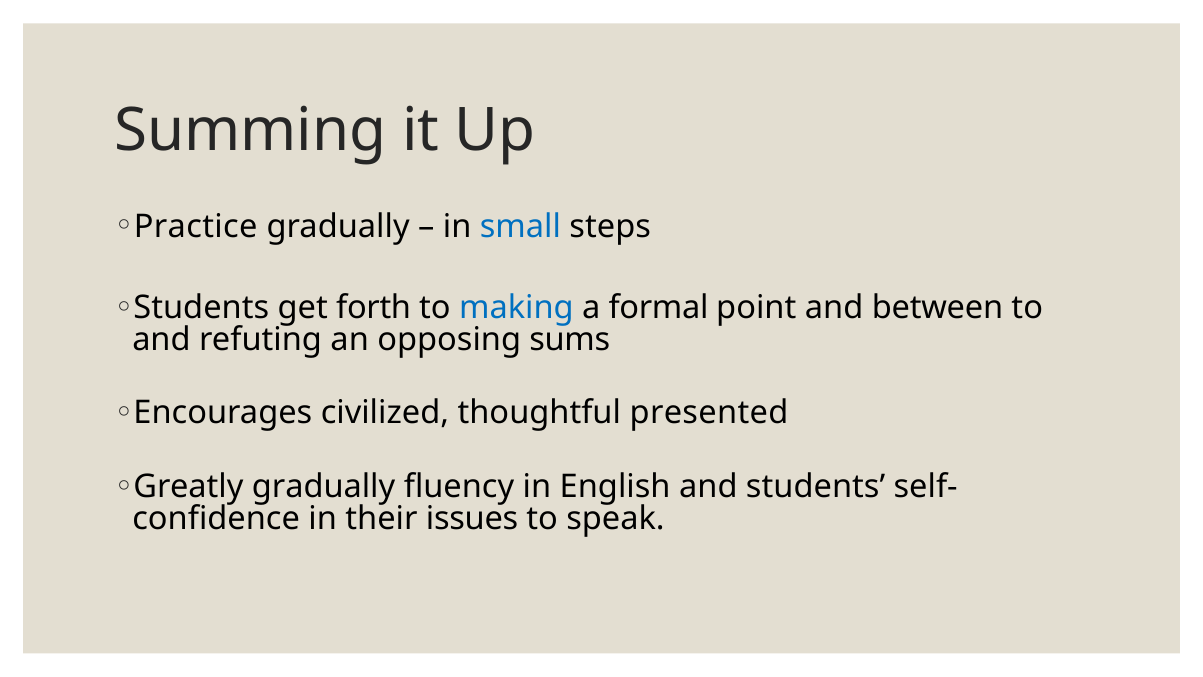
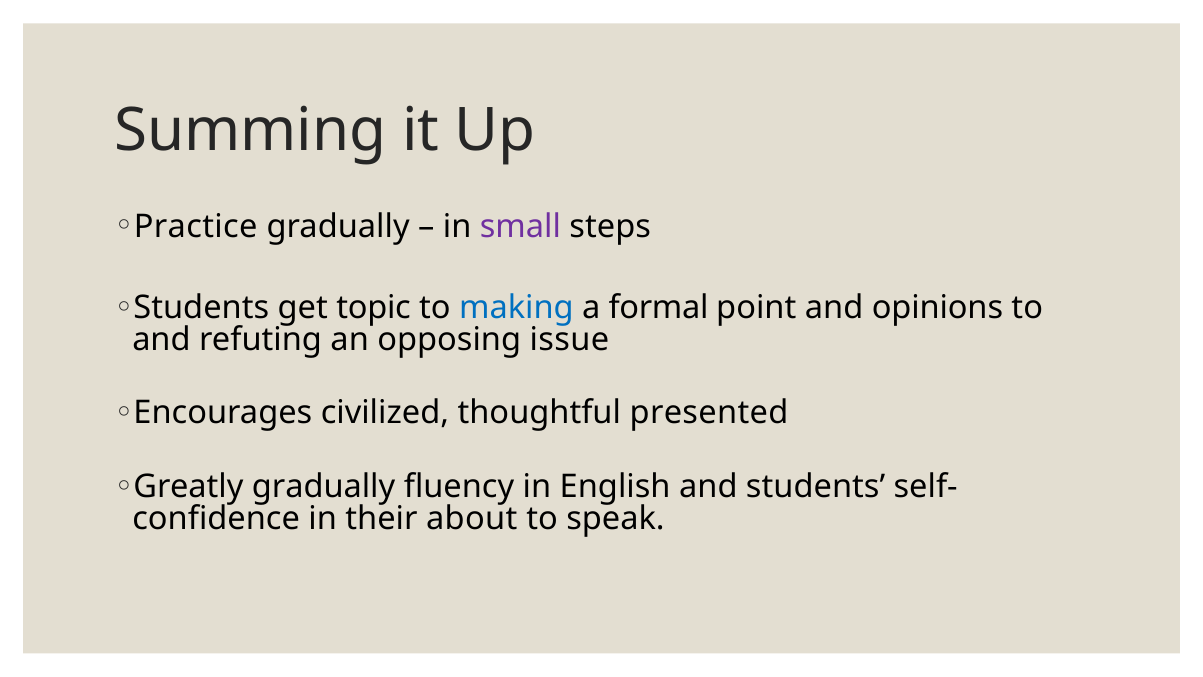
small colour: blue -> purple
forth: forth -> topic
between: between -> opinions
sums: sums -> issue
issues: issues -> about
